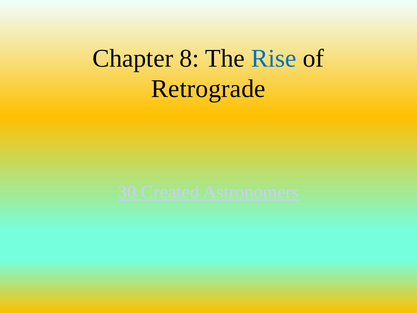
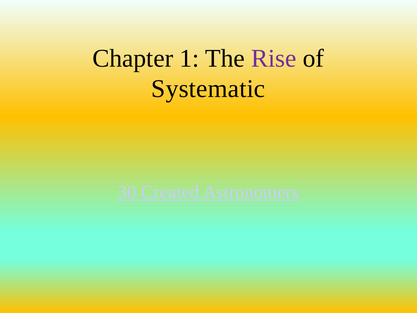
8: 8 -> 1
Rise colour: blue -> purple
Retrograde: Retrograde -> Systematic
